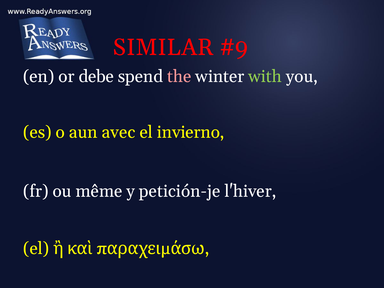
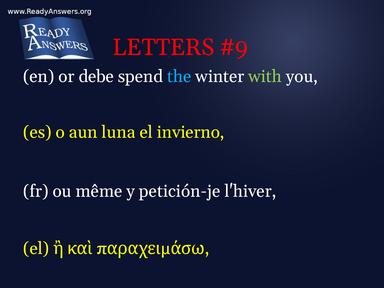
SIMILAR: SIMILAR -> LETTERS
the colour: pink -> light blue
avec: avec -> luna
